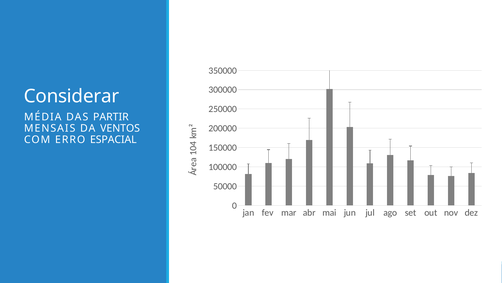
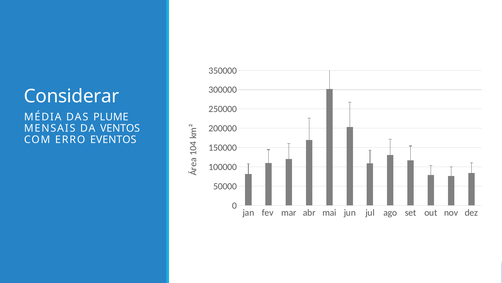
PARTIR: PARTIR -> PLUME
ESPACIAL: ESPACIAL -> EVENTOS
